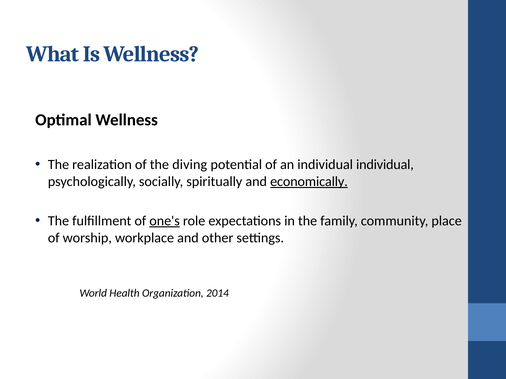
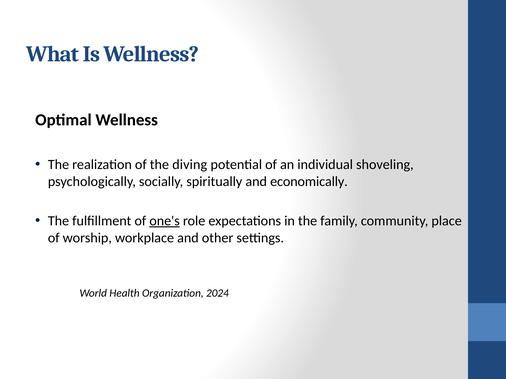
individual individual: individual -> shoveling
economically underline: present -> none
2014: 2014 -> 2024
